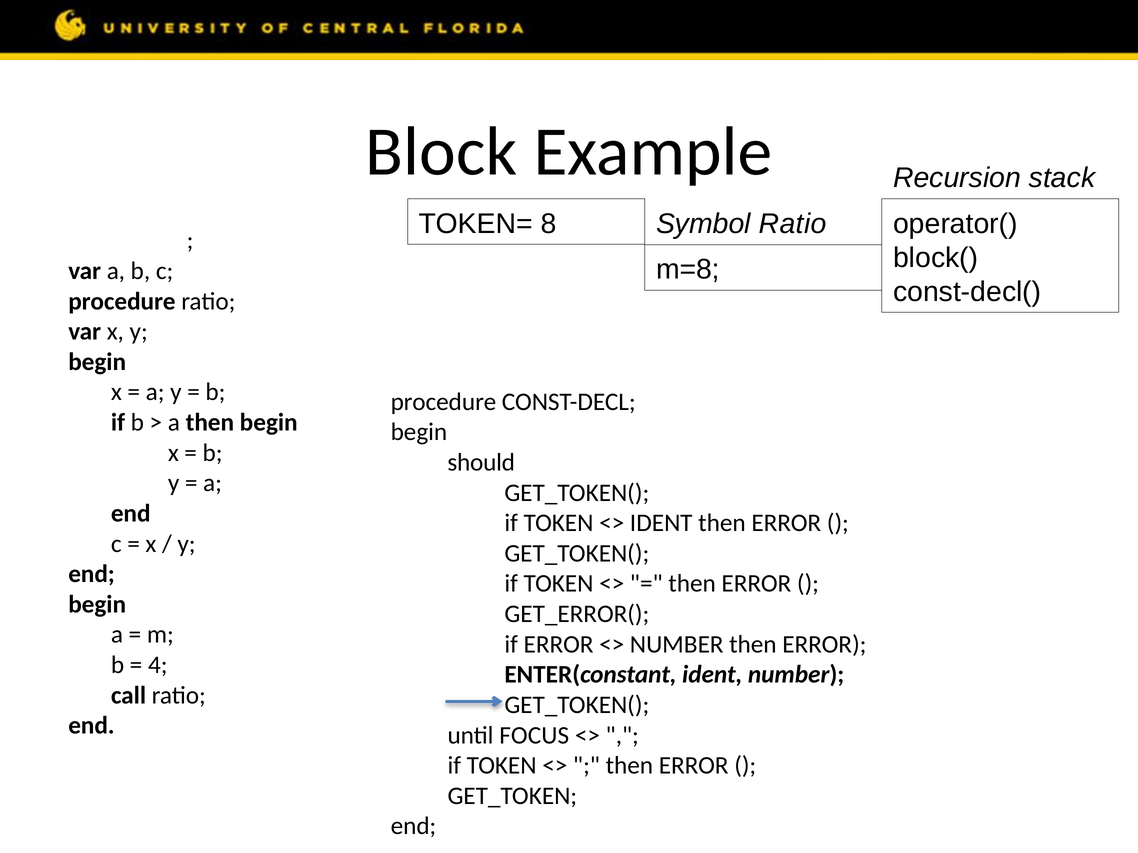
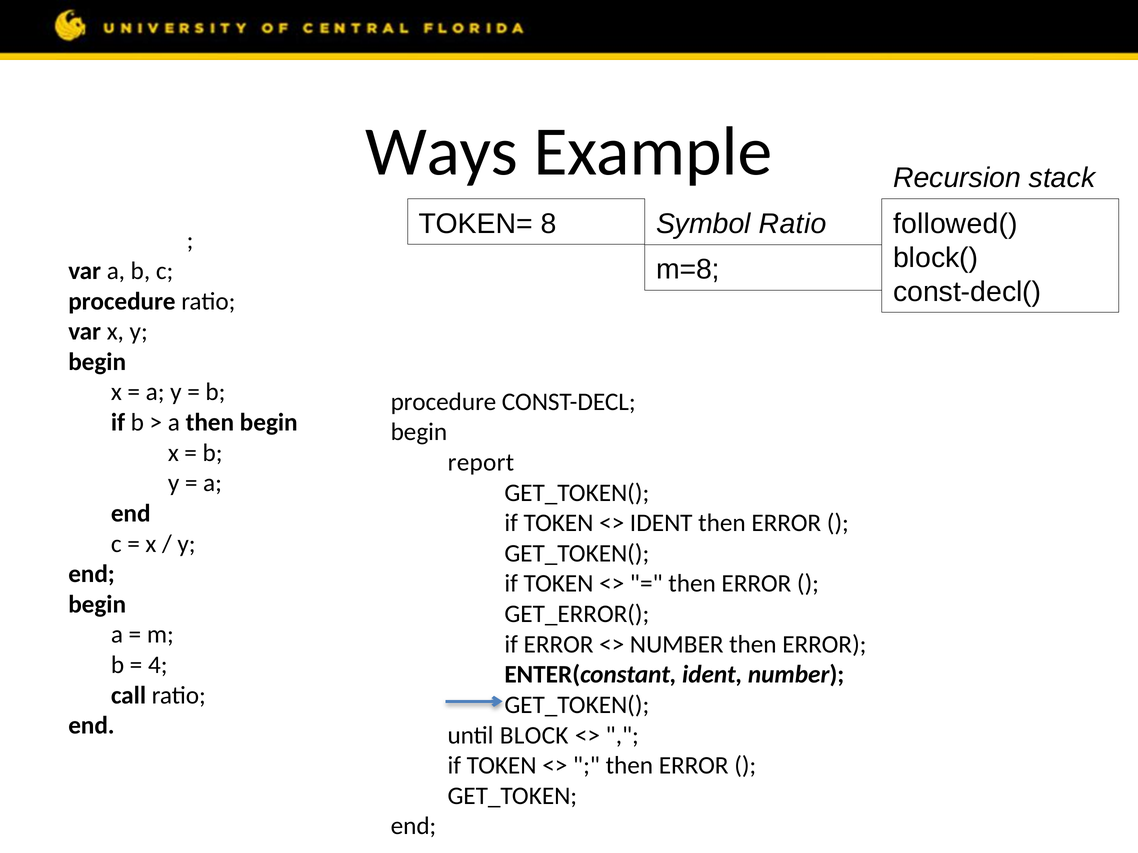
Block: Block -> Ways
operator(: operator( -> followed(
should: should -> report
FOCUS: FOCUS -> BLOCK
